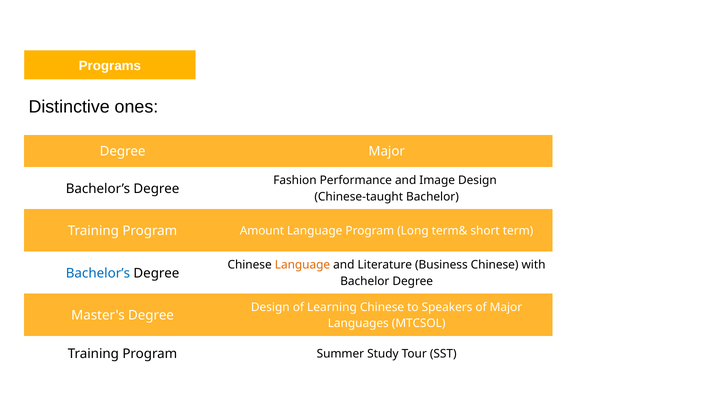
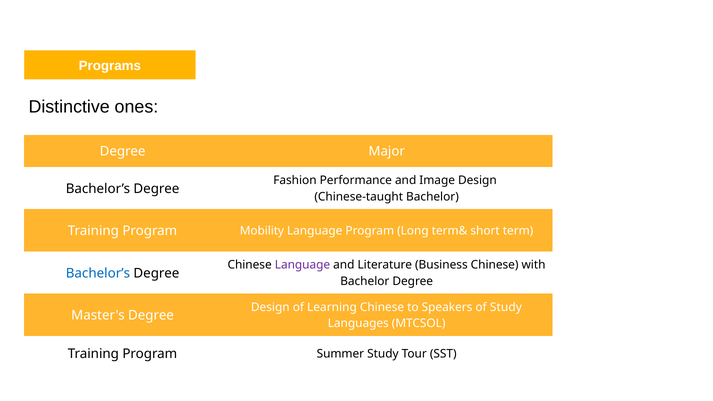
Amount: Amount -> Mobility
Language at (302, 265) colour: orange -> purple
of Major: Major -> Study
